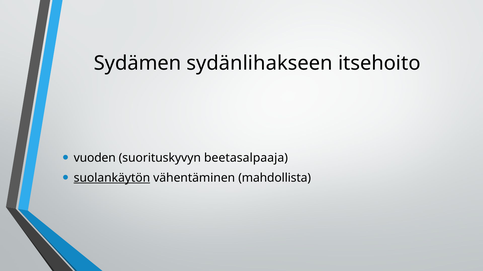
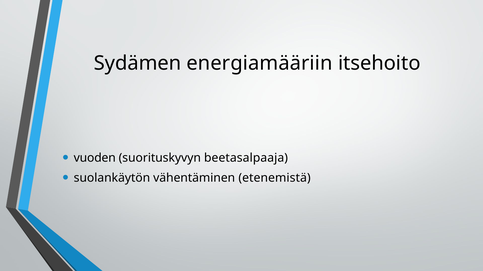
sydänlihakseen: sydänlihakseen -> energiamääriin
suolankäytön underline: present -> none
mahdollista: mahdollista -> etenemistä
